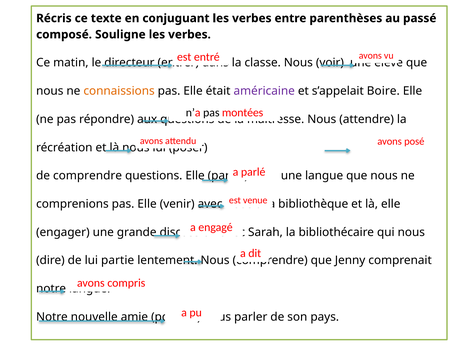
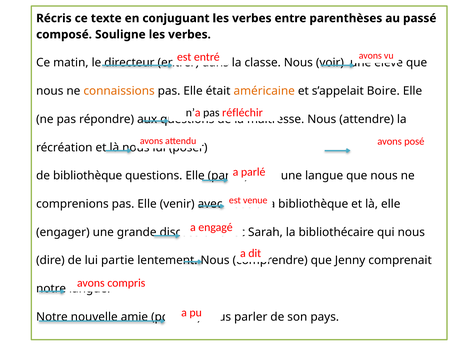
américaine colour: purple -> orange
montées: montées -> réfléchir
de comprendre: comprendre -> bibliothèque
